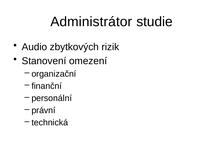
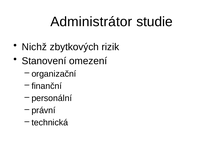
Audio: Audio -> Nichž
